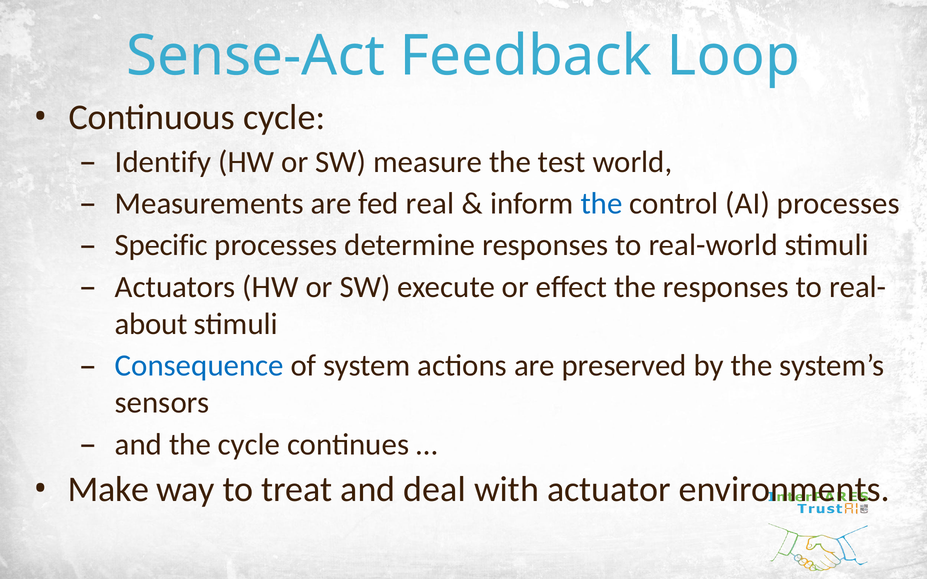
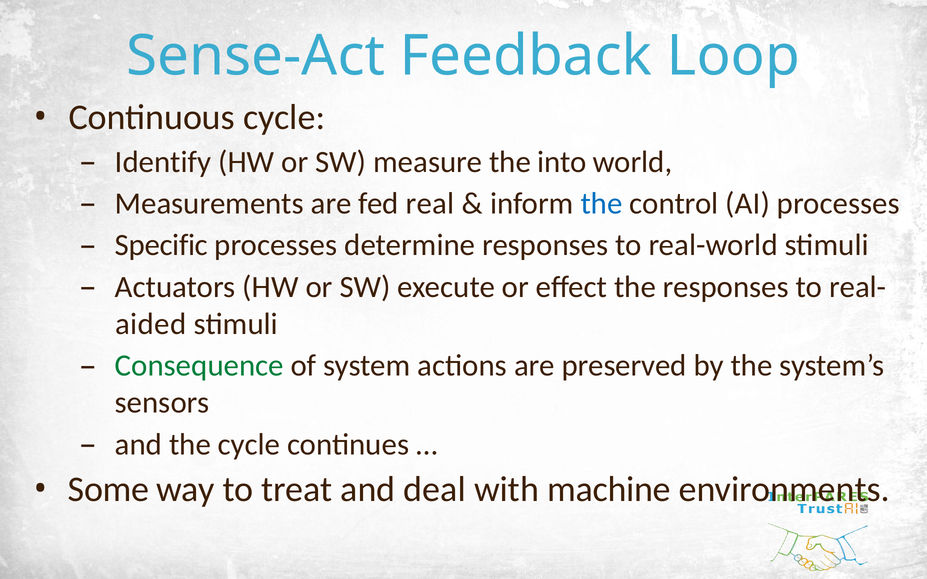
test: test -> into
about: about -> aided
Consequence colour: blue -> green
Make: Make -> Some
actuator: actuator -> machine
